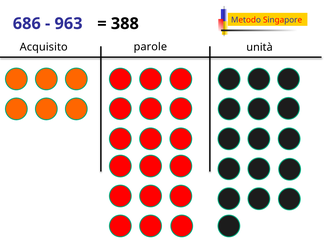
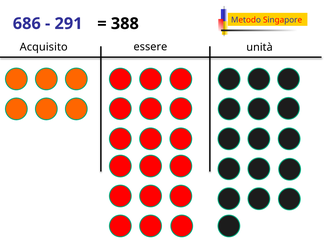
963: 963 -> 291
parole: parole -> essere
